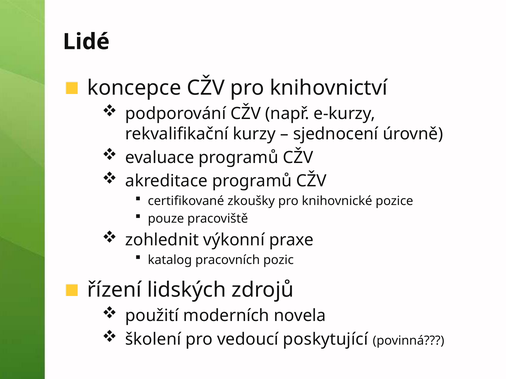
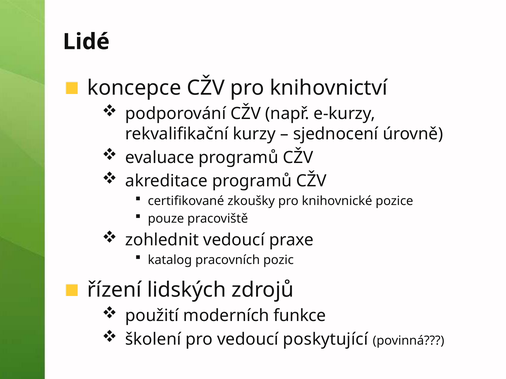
zohlednit výkonní: výkonní -> vedoucí
novela: novela -> funkce
